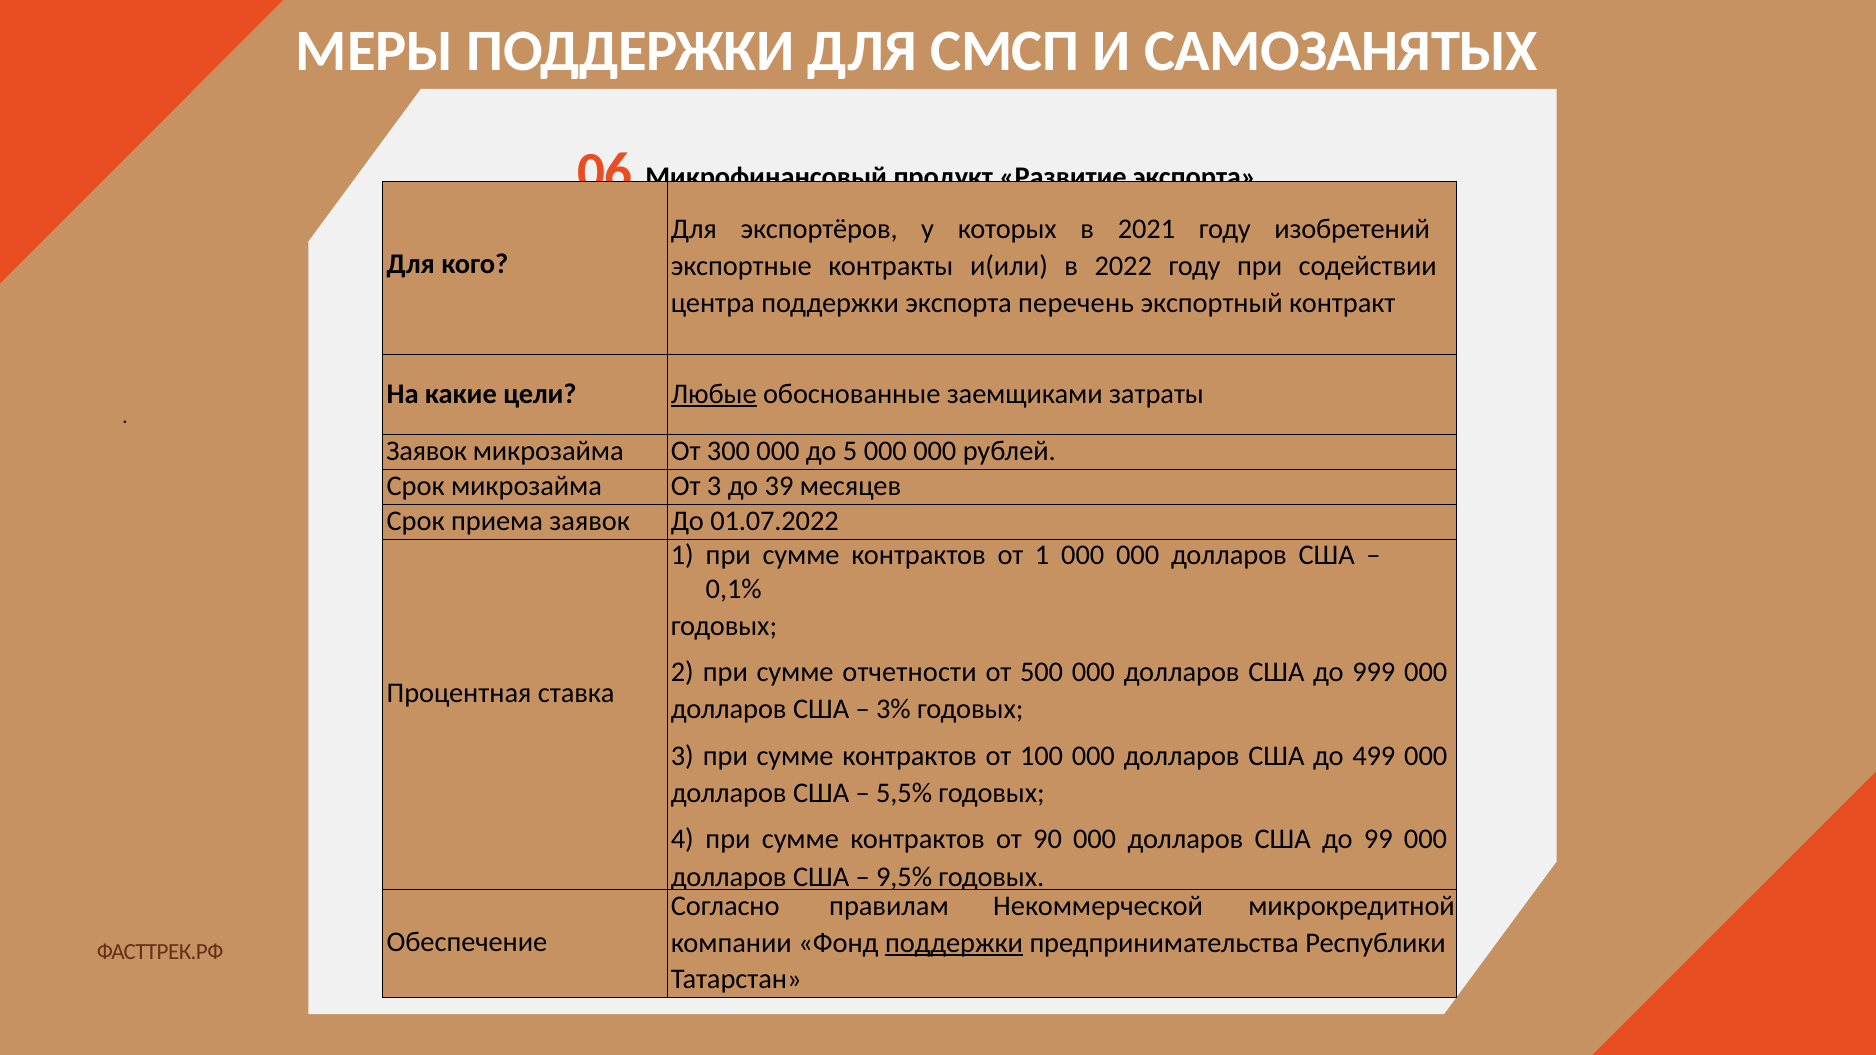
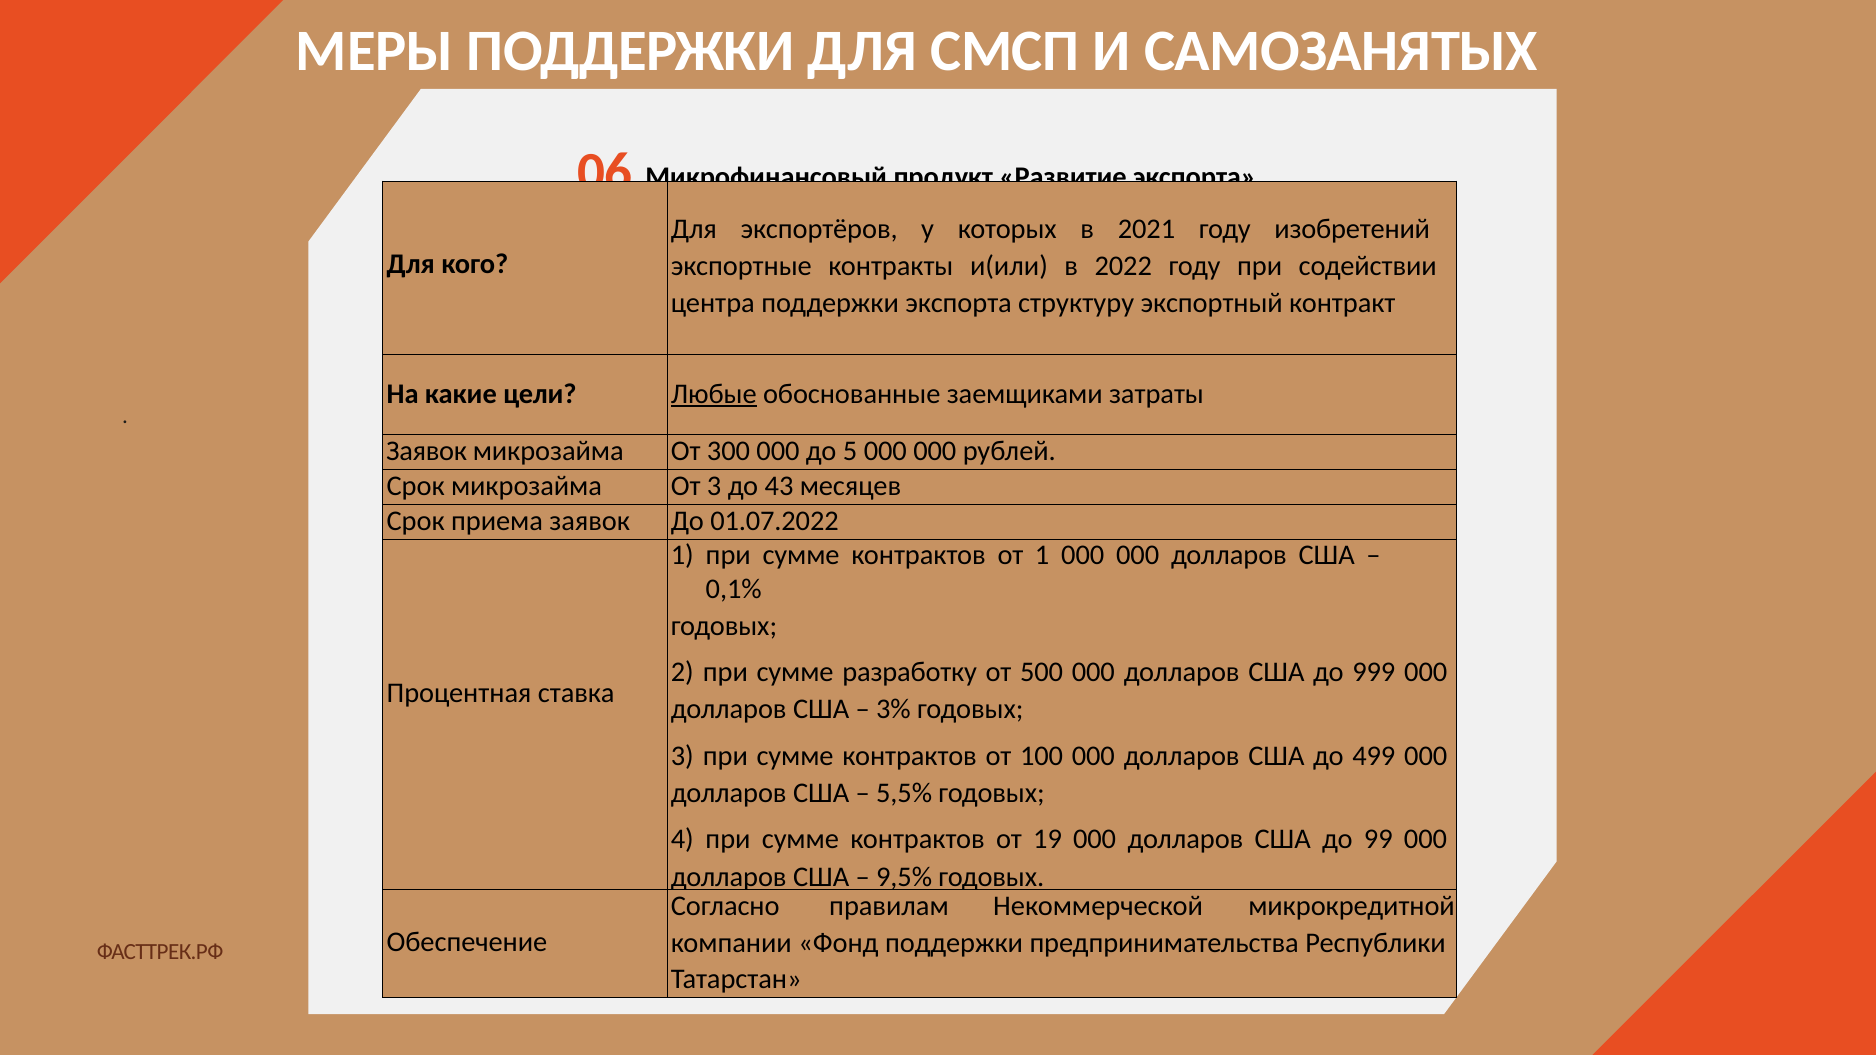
перечень: перечень -> структуру
39: 39 -> 43
отчетности: отчетности -> разработку
90: 90 -> 19
поддержки at (954, 943) underline: present -> none
